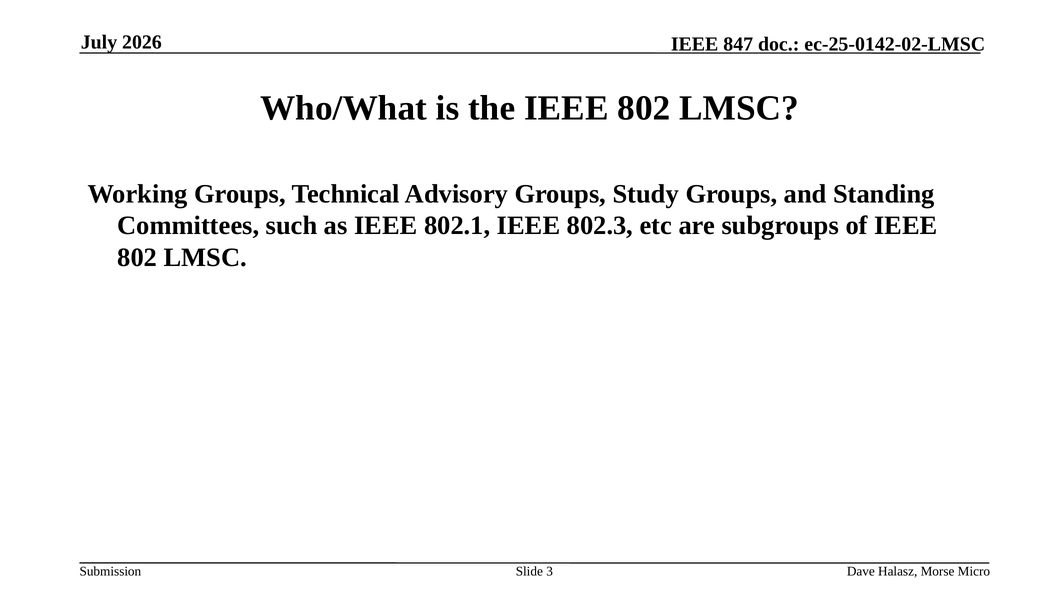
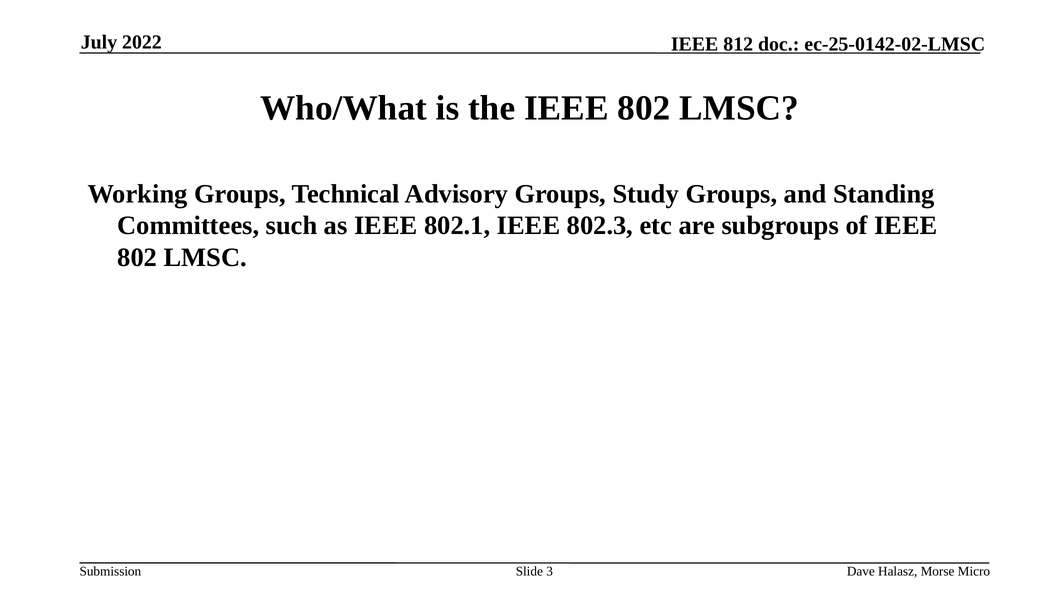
2026: 2026 -> 2022
847: 847 -> 812
